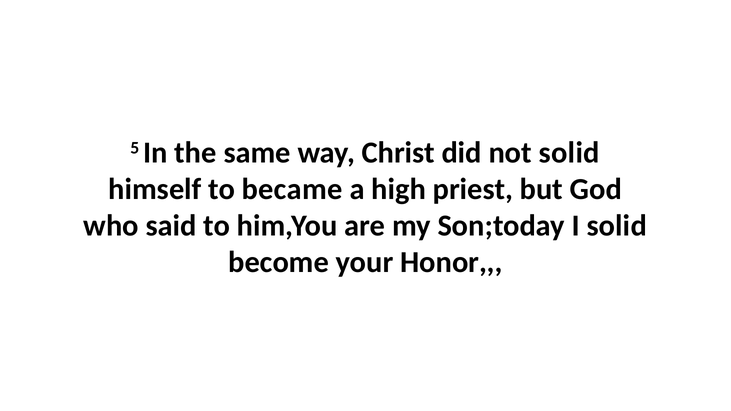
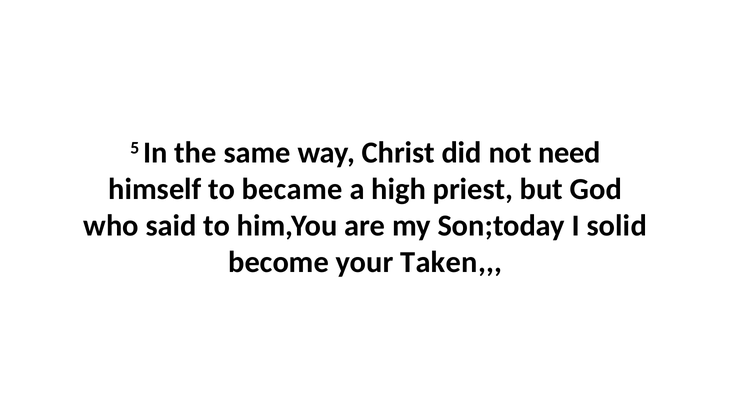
not solid: solid -> need
Honor: Honor -> Taken
